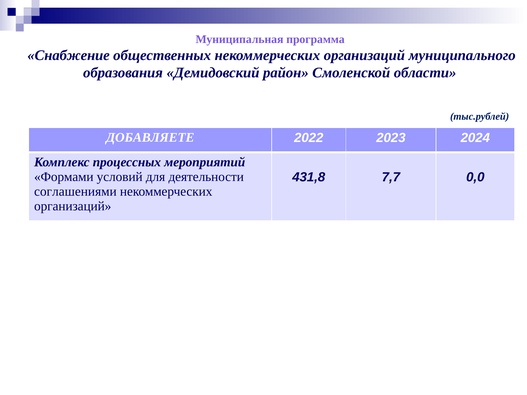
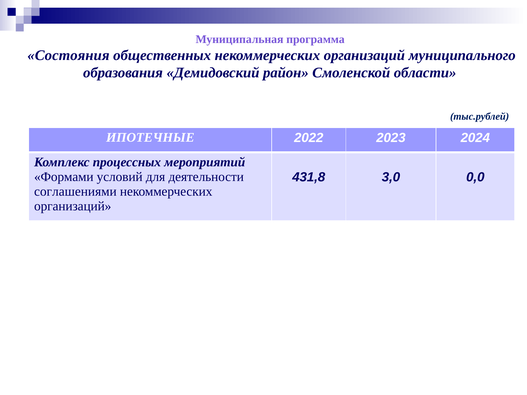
Снабжение: Снабжение -> Состояния
ДОБАВЛЯЕТЕ: ДОБАВЛЯЕТЕ -> ИПОТЕЧНЫЕ
7,7: 7,7 -> 3,0
